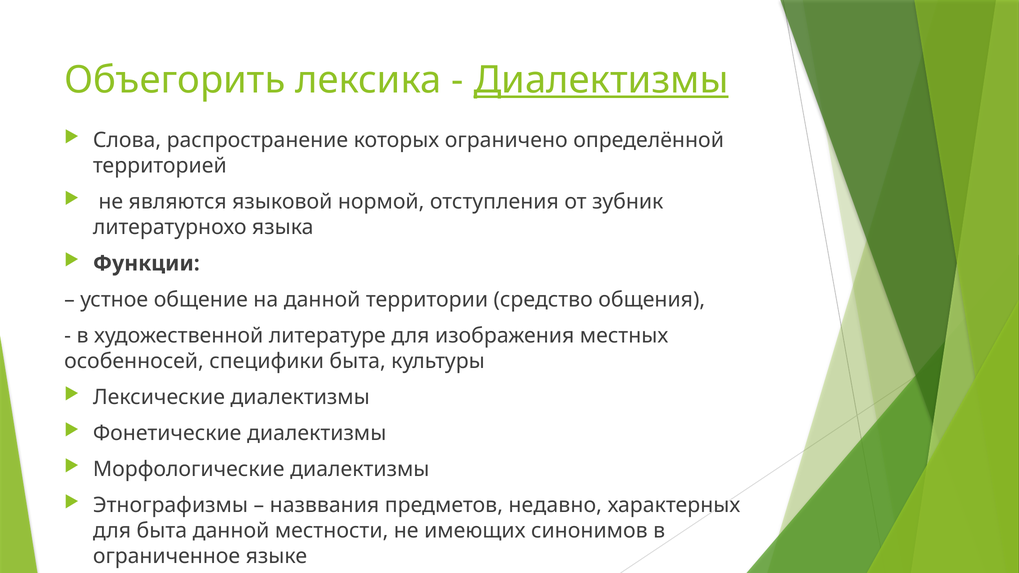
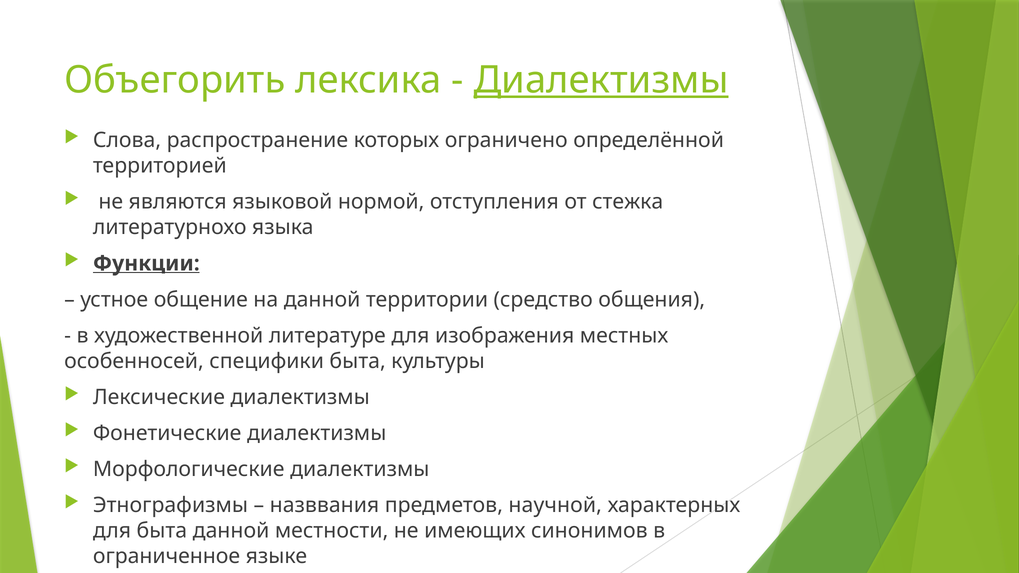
зубник: зубник -> стежка
Функции underline: none -> present
недавно: недавно -> научной
